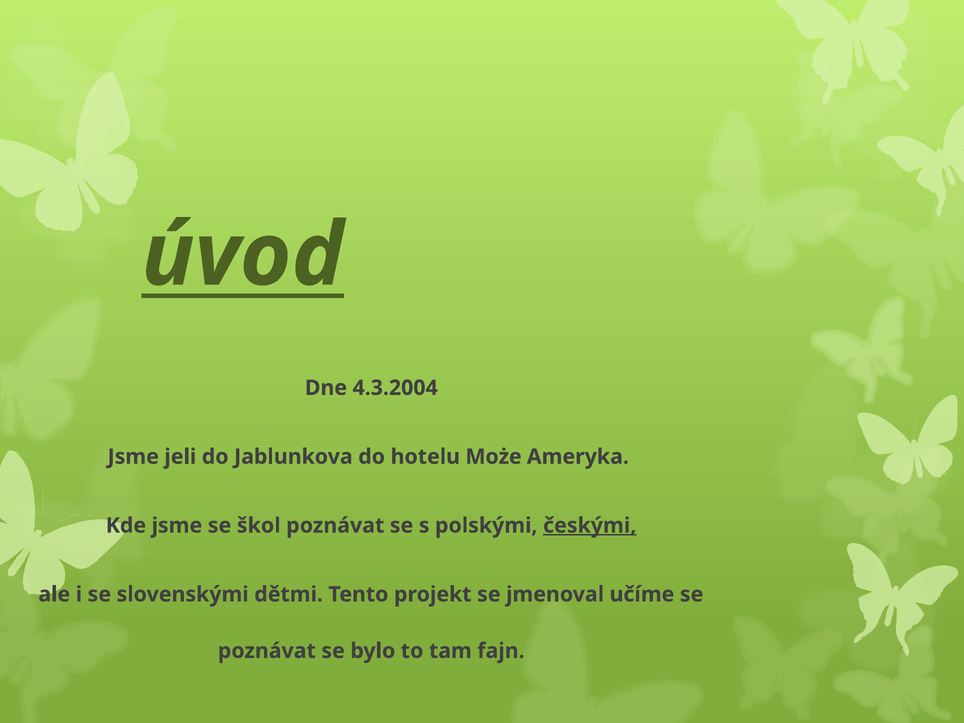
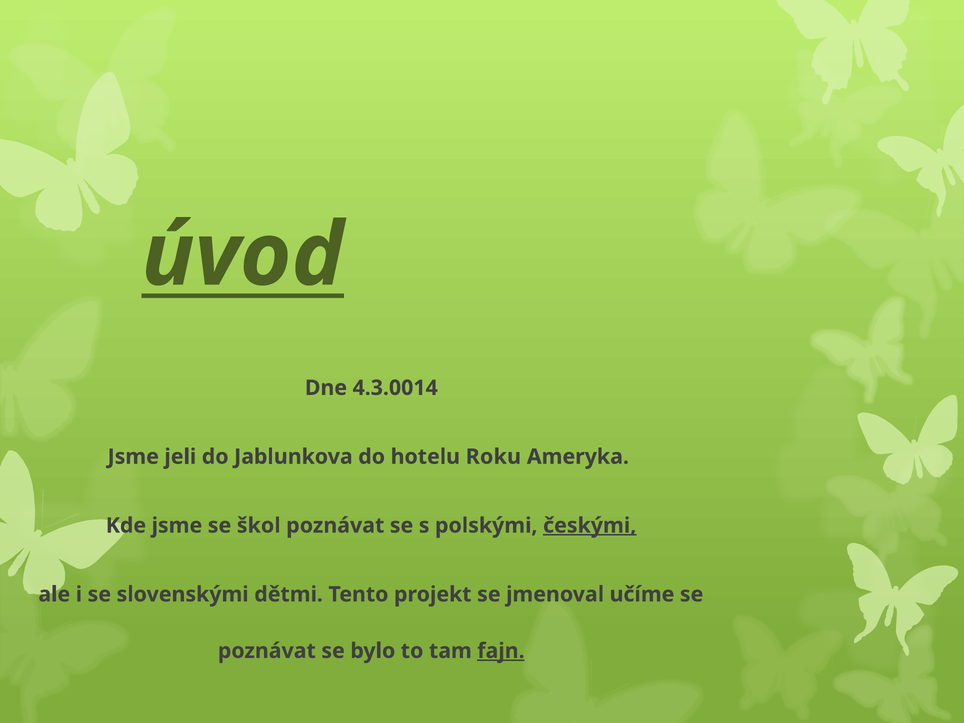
4.3.2004: 4.3.2004 -> 4.3.0014
Może: Może -> Roku
fajn underline: none -> present
